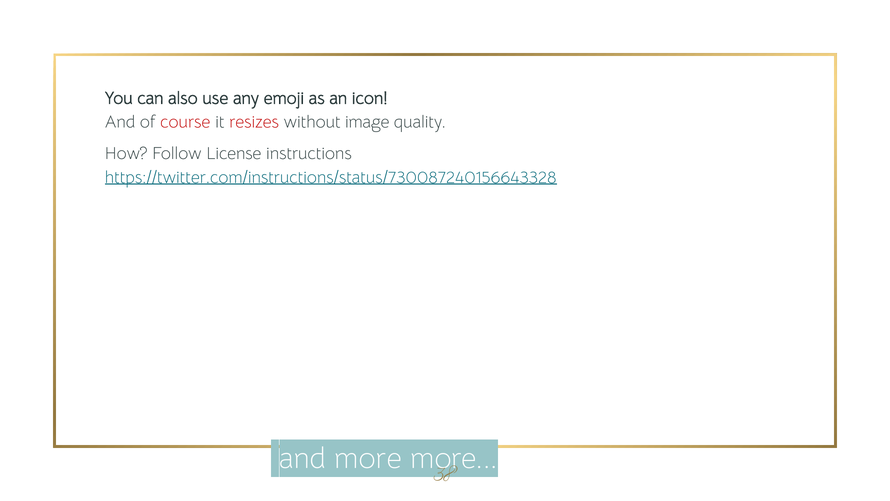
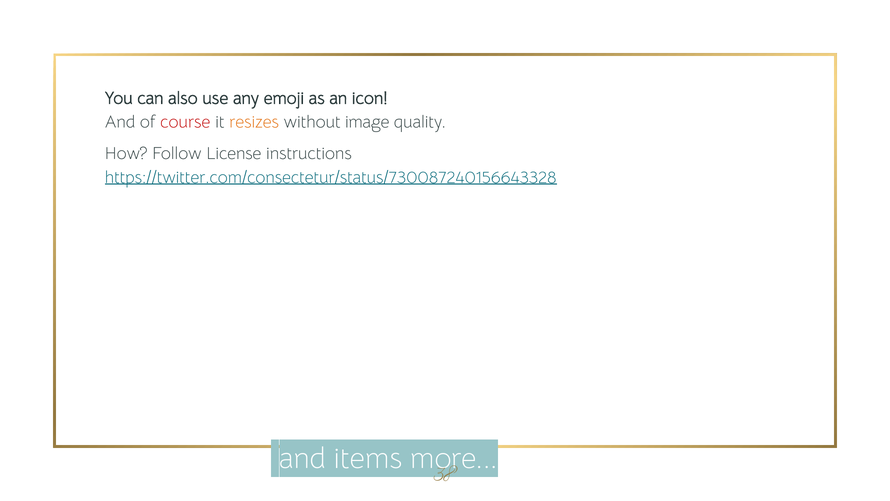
resizes colour: red -> orange
https://twitter.com/instructions/status/730087240156643328: https://twitter.com/instructions/status/730087240156643328 -> https://twitter.com/consectetur/status/730087240156643328
and more: more -> items
